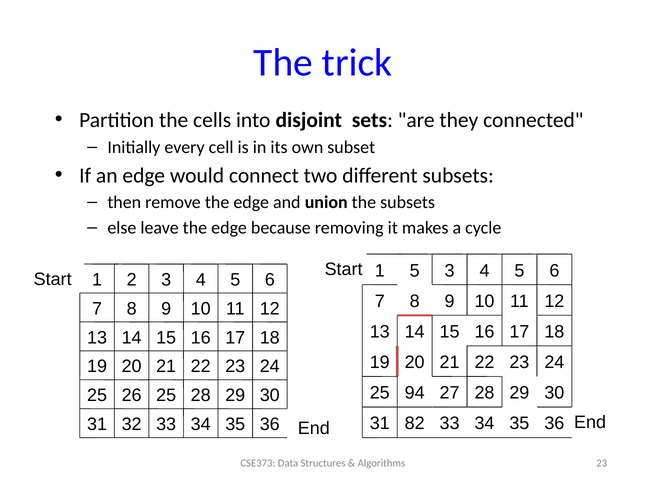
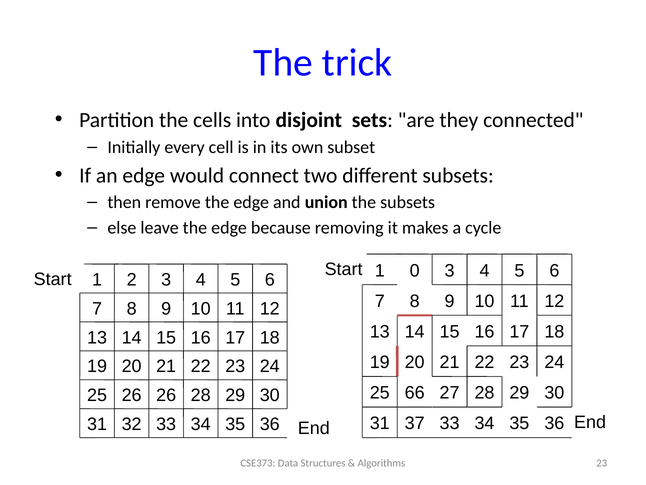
1 5: 5 -> 0
94: 94 -> 66
26 25: 25 -> 26
82: 82 -> 37
